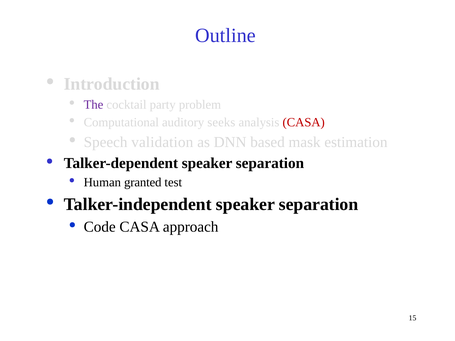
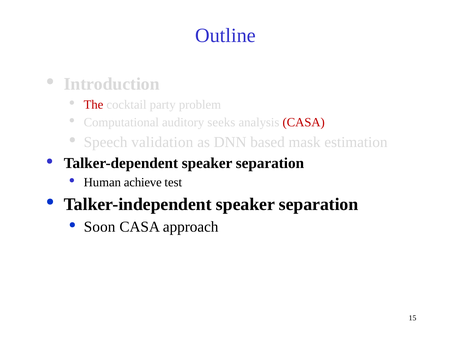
The colour: purple -> red
granted: granted -> achieve
Code: Code -> Soon
